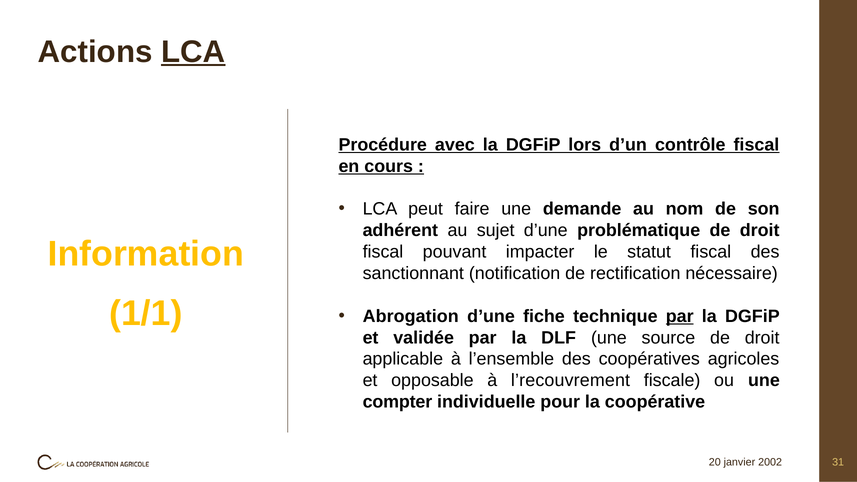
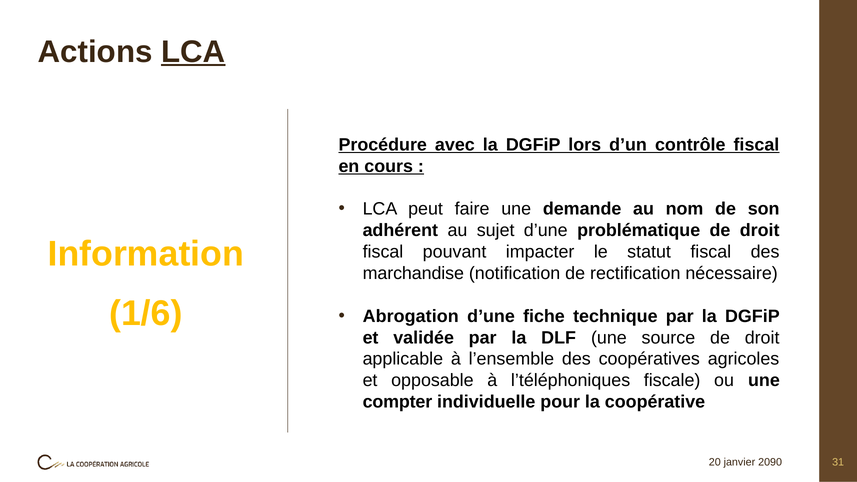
sanctionnant: sanctionnant -> marchandise
1/1: 1/1 -> 1/6
par at (680, 316) underline: present -> none
l’recouvrement: l’recouvrement -> l’téléphoniques
2002: 2002 -> 2090
